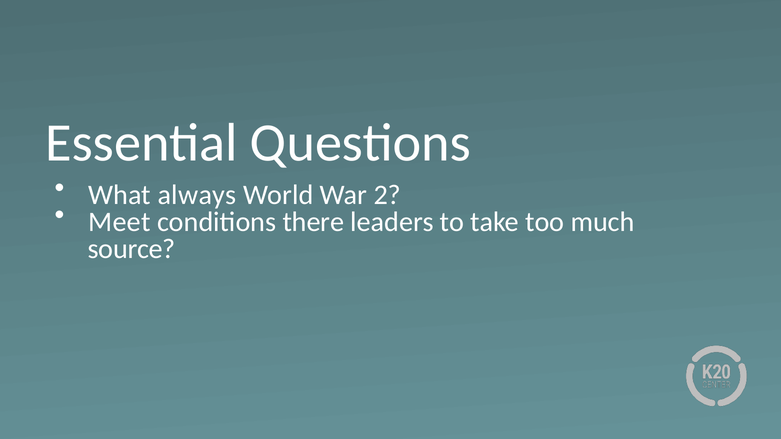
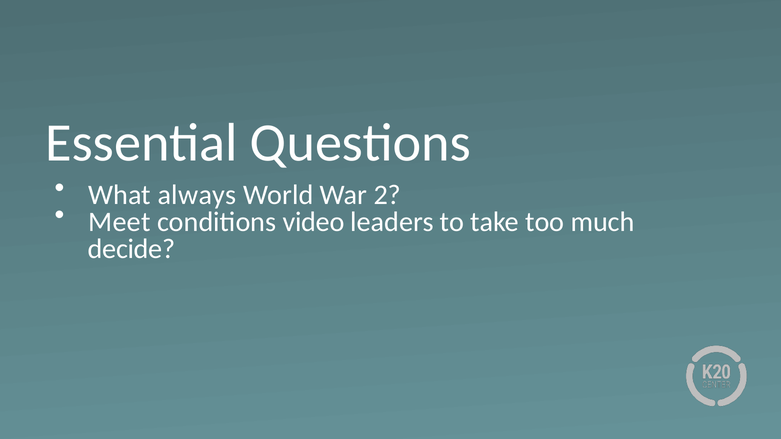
there: there -> video
source: source -> decide
